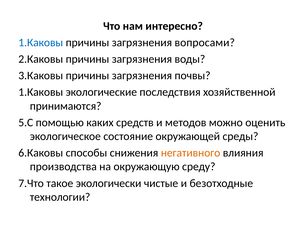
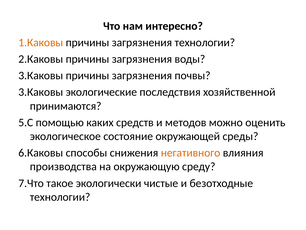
1.Каковы at (41, 42) colour: blue -> orange
загрязнения вопросами: вопросами -> технологии
1.Каковы at (41, 92): 1.Каковы -> 3.Каковы
